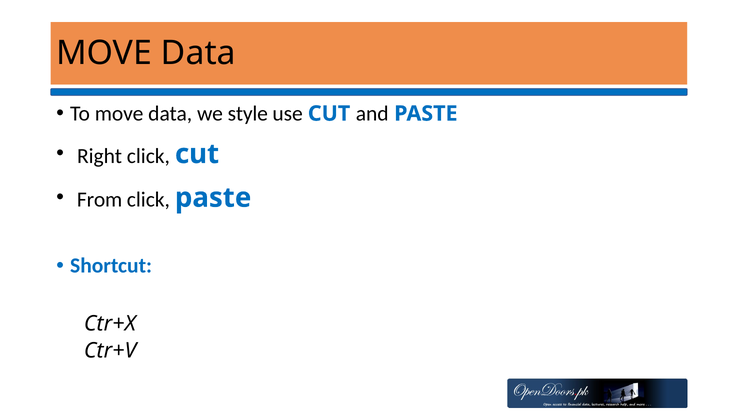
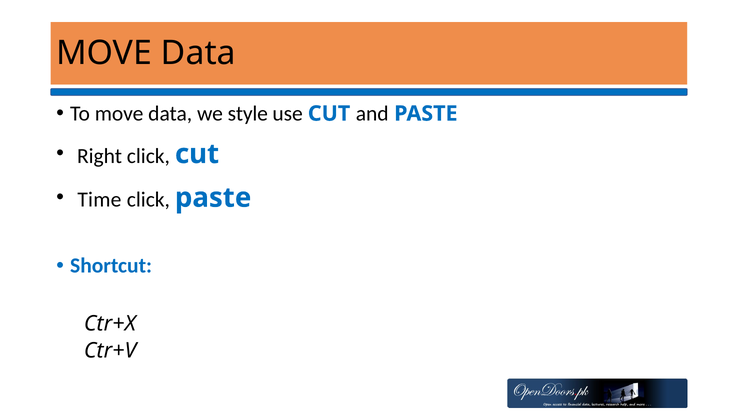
From: From -> Time
